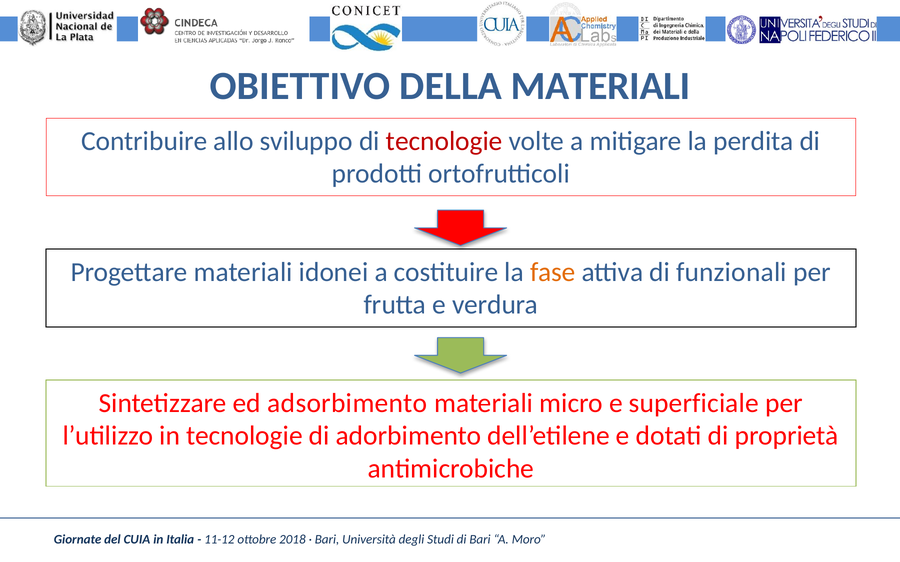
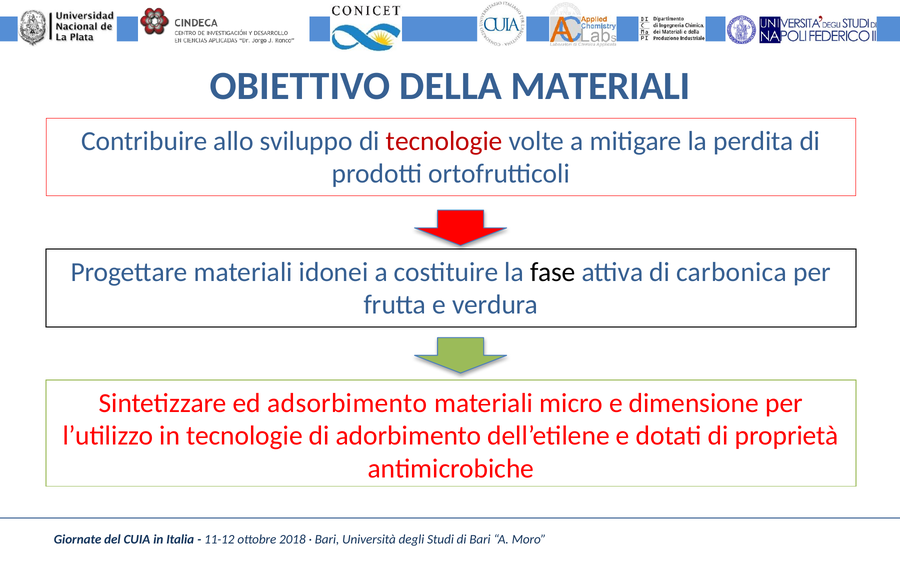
fase colour: orange -> black
funzionali: funzionali -> carbonica
superficiale: superficiale -> dimensione
